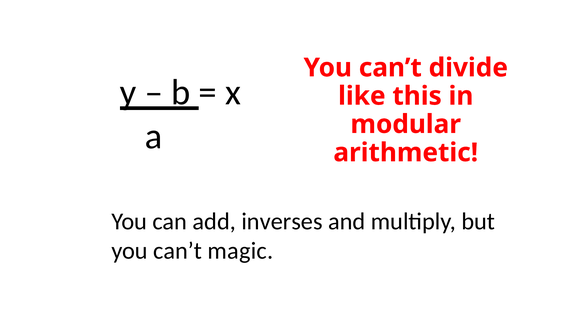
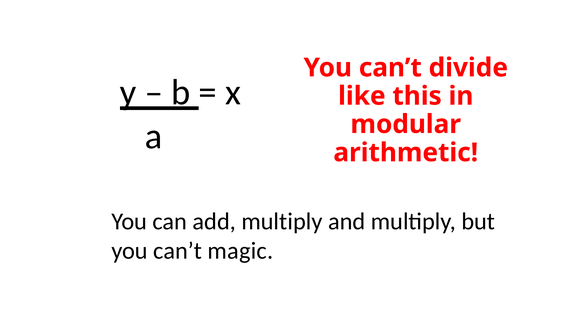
add inverses: inverses -> multiply
